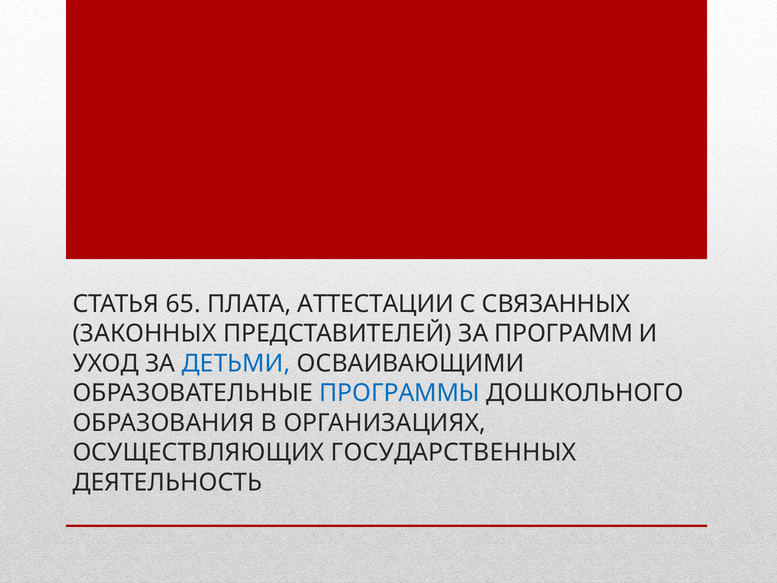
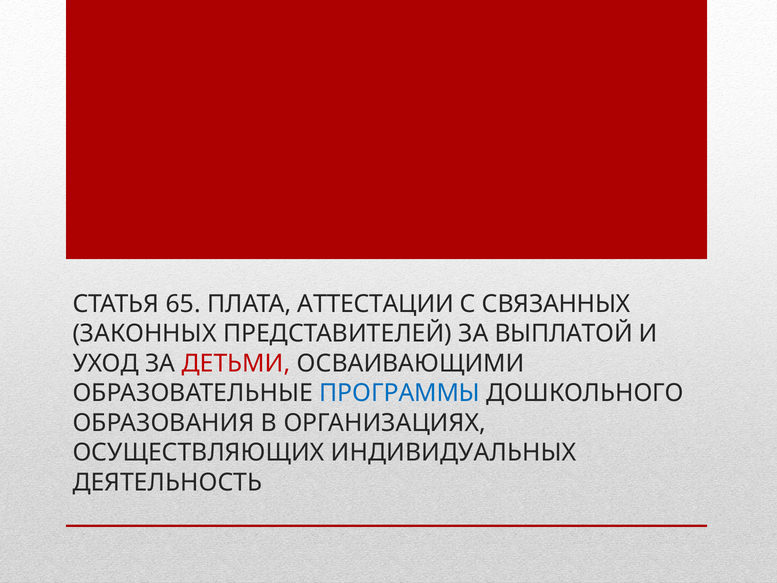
ПРОГРАММ: ПРОГРАММ -> ВЫПЛАТОЙ
ДЕТЬМИ colour: blue -> red
ГОСУДАРСТВЕННЫХ: ГОСУДАРСТВЕННЫХ -> ИНДИВИДУАЛЬНЫХ
